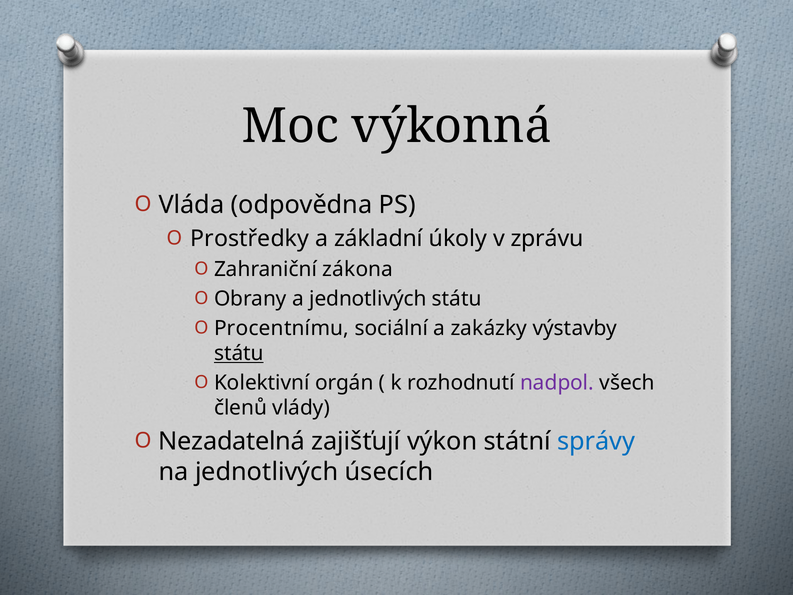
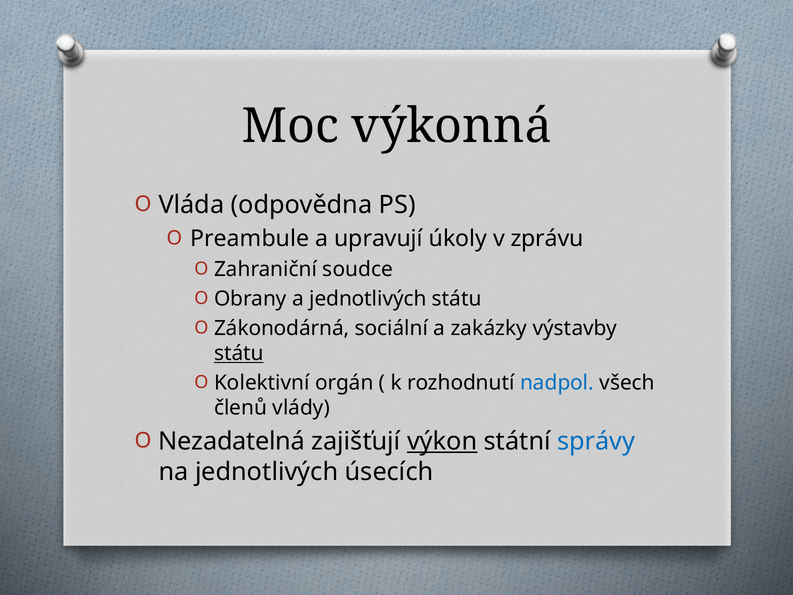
Prostředky: Prostředky -> Preambule
základní: základní -> upravují
zákona: zákona -> soudce
Procentnímu: Procentnímu -> Zákonodárná
nadpol colour: purple -> blue
výkon underline: none -> present
